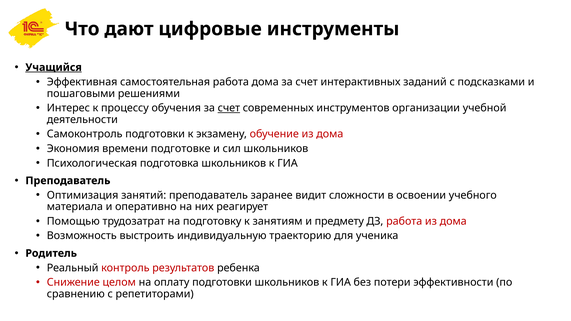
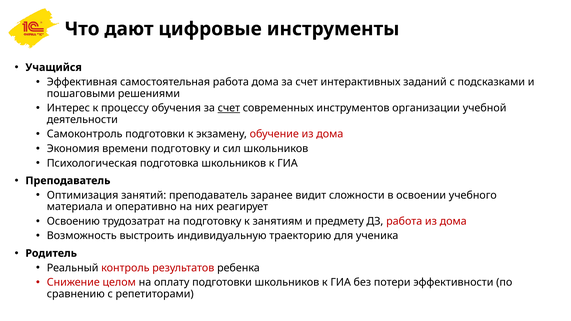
Учащийся underline: present -> none
времени подготовке: подготовке -> подготовку
Помощью: Помощью -> Освоению
